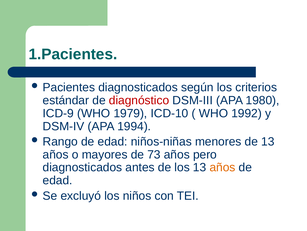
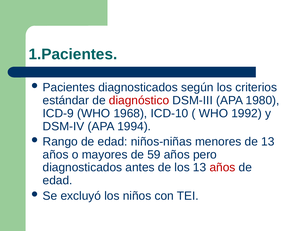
1979: 1979 -> 1968
73: 73 -> 59
años at (222, 167) colour: orange -> red
